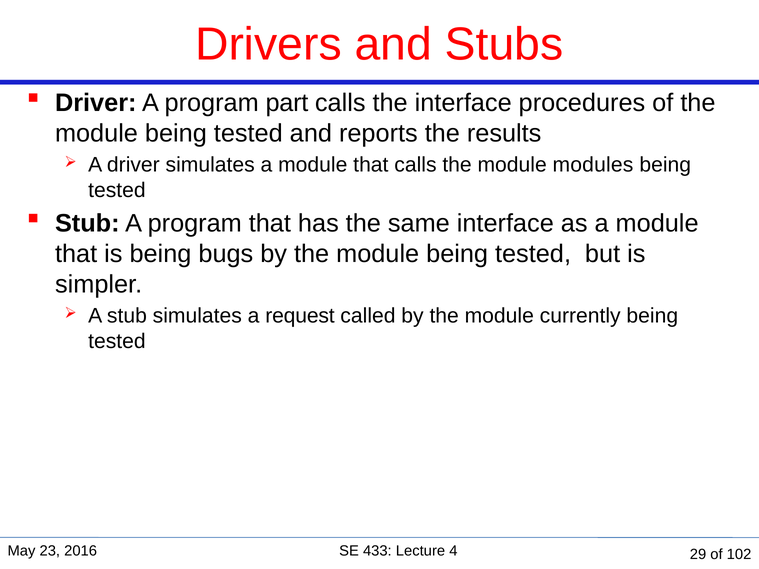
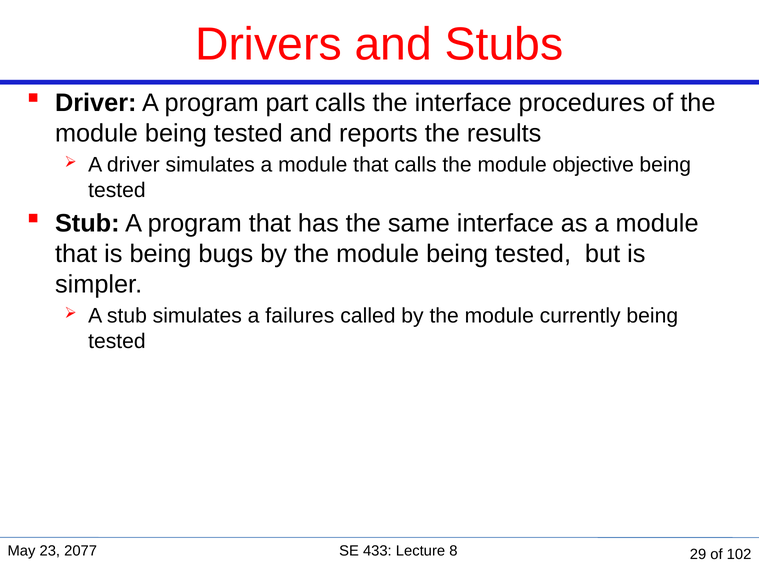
modules: modules -> objective
request: request -> failures
2016: 2016 -> 2077
4: 4 -> 8
